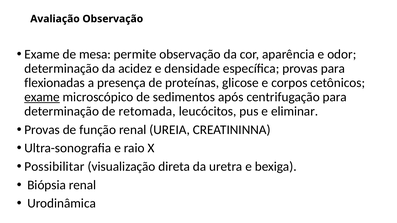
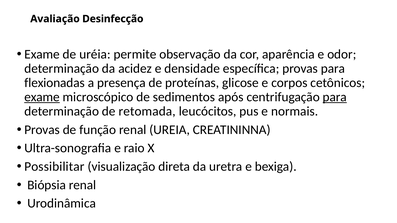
Avaliação Observação: Observação -> Desinfecção
mesa: mesa -> uréia
para at (335, 97) underline: none -> present
eliminar: eliminar -> normais
